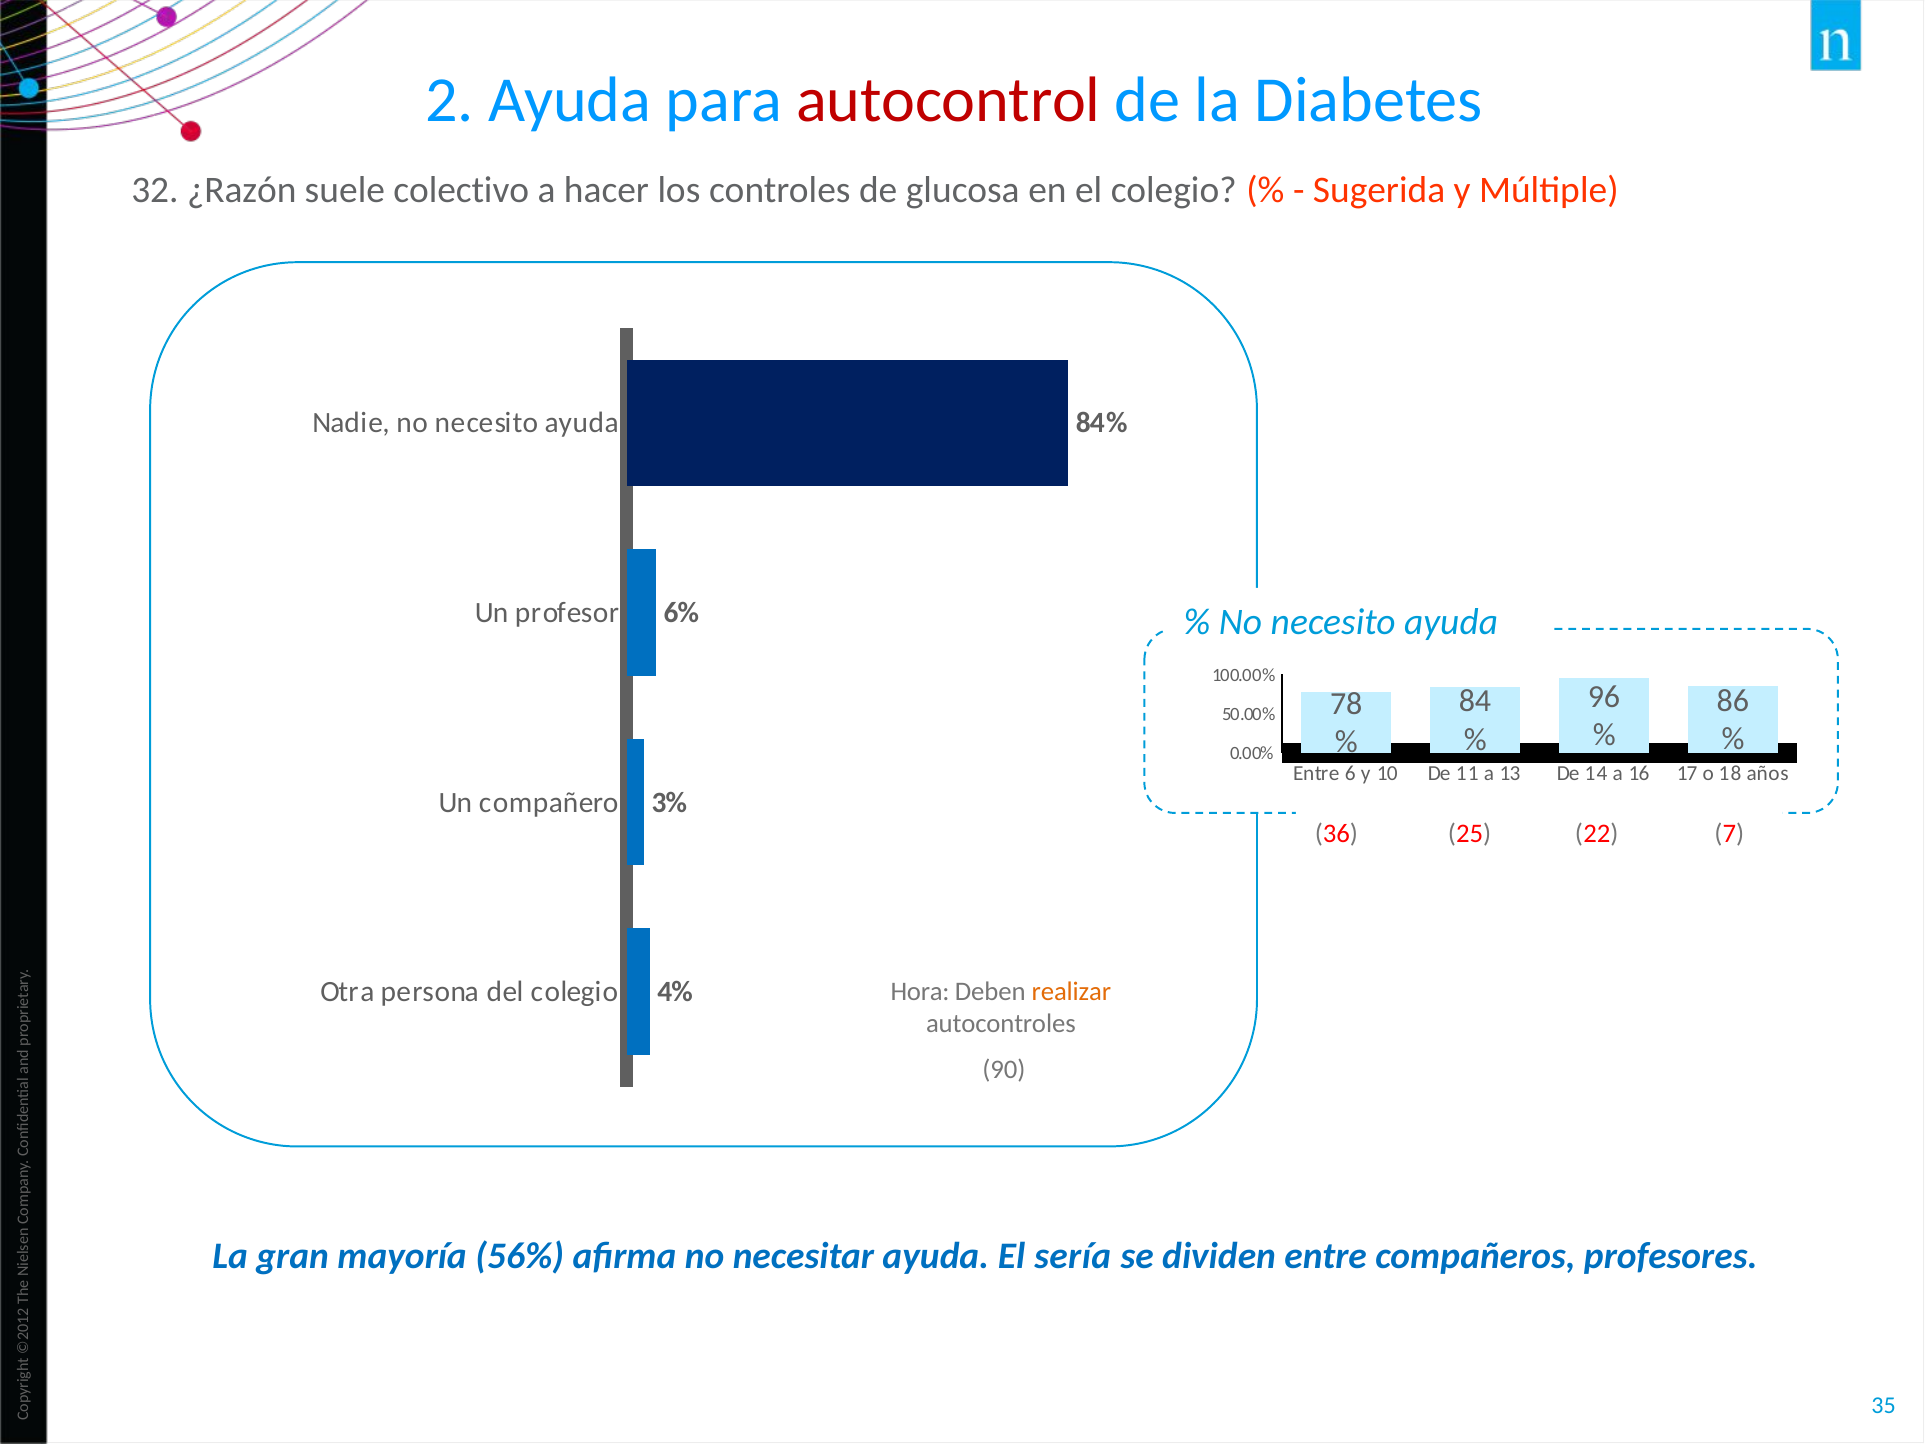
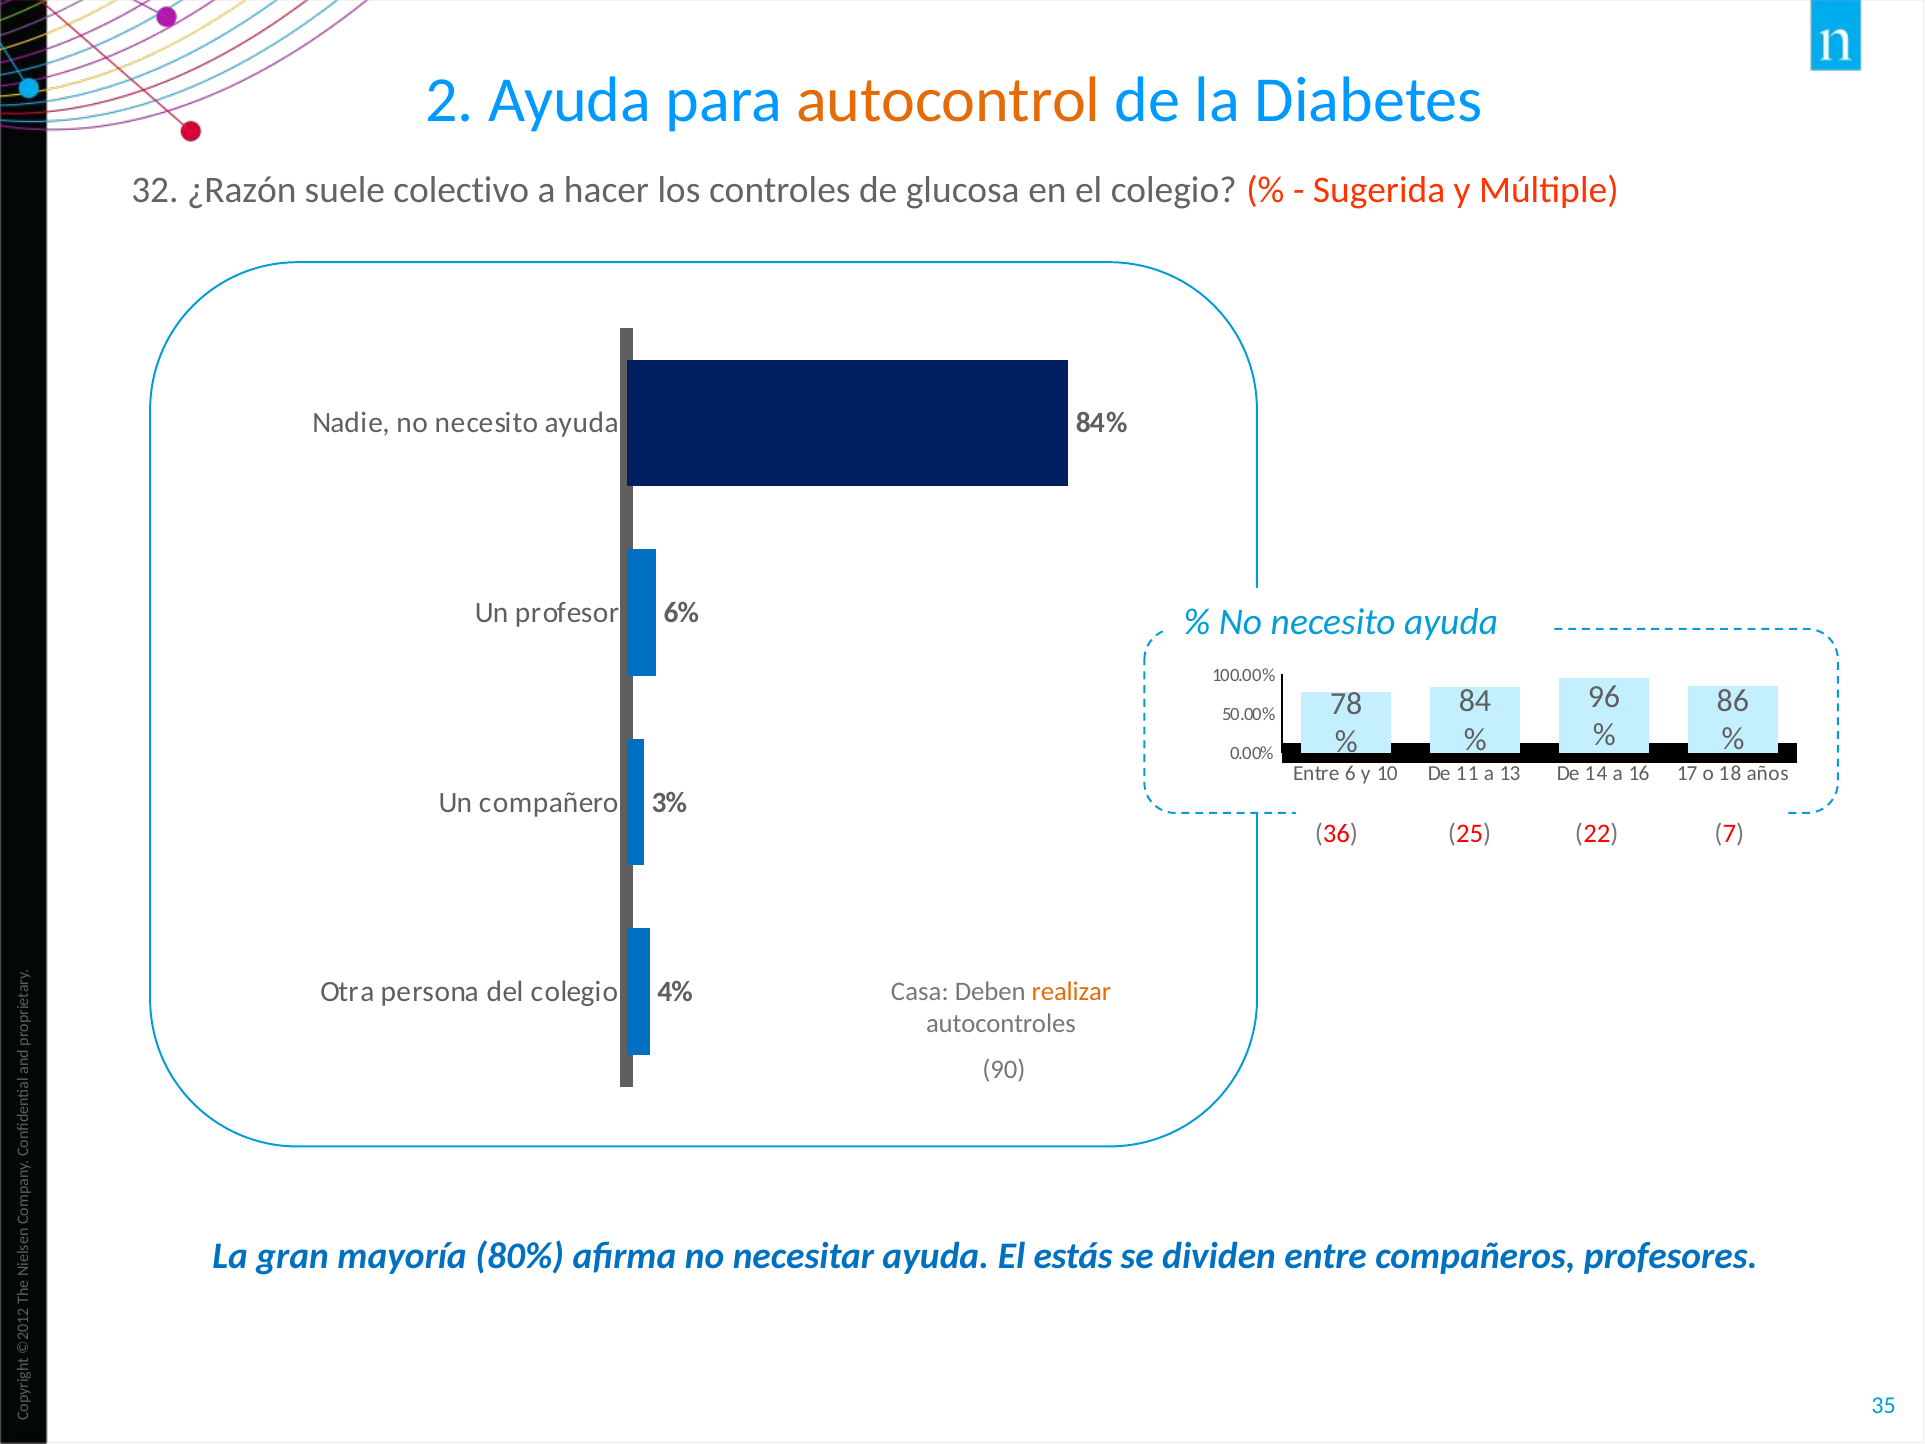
autocontrol colour: red -> orange
Hora: Hora -> Casa
56%: 56% -> 80%
sería: sería -> estás
